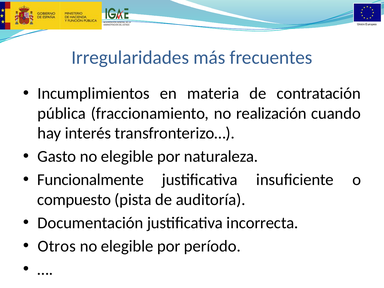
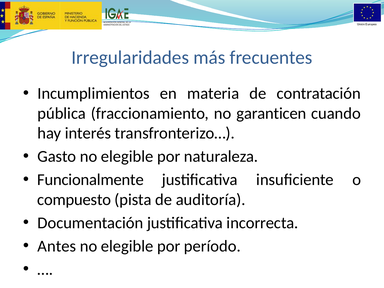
realización: realización -> garanticen
Otros: Otros -> Antes
